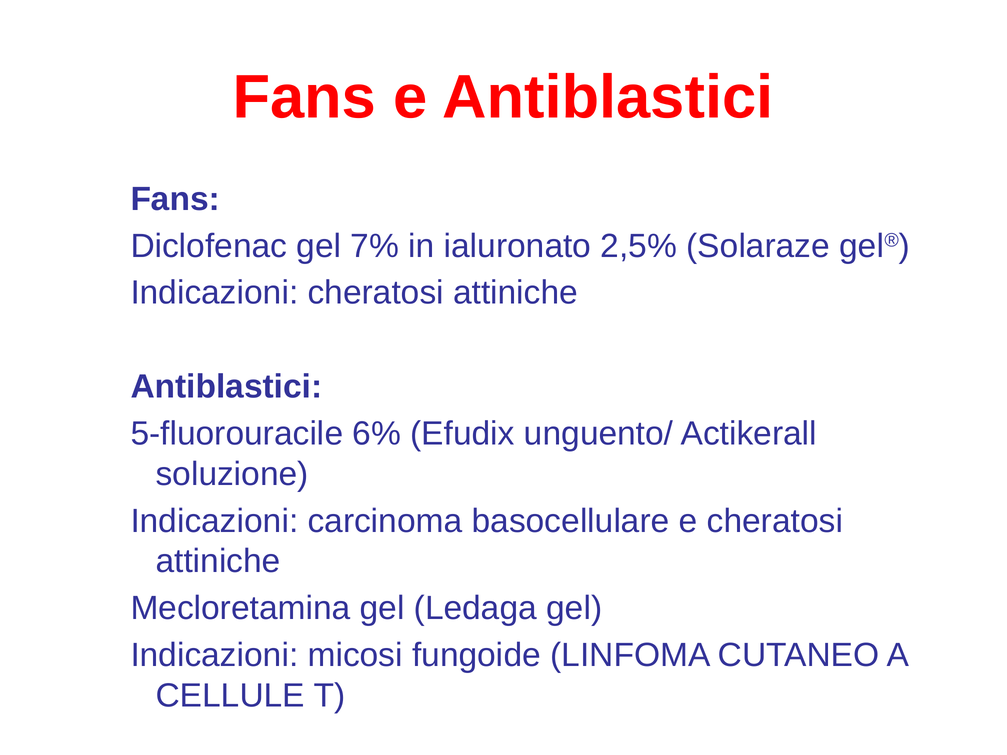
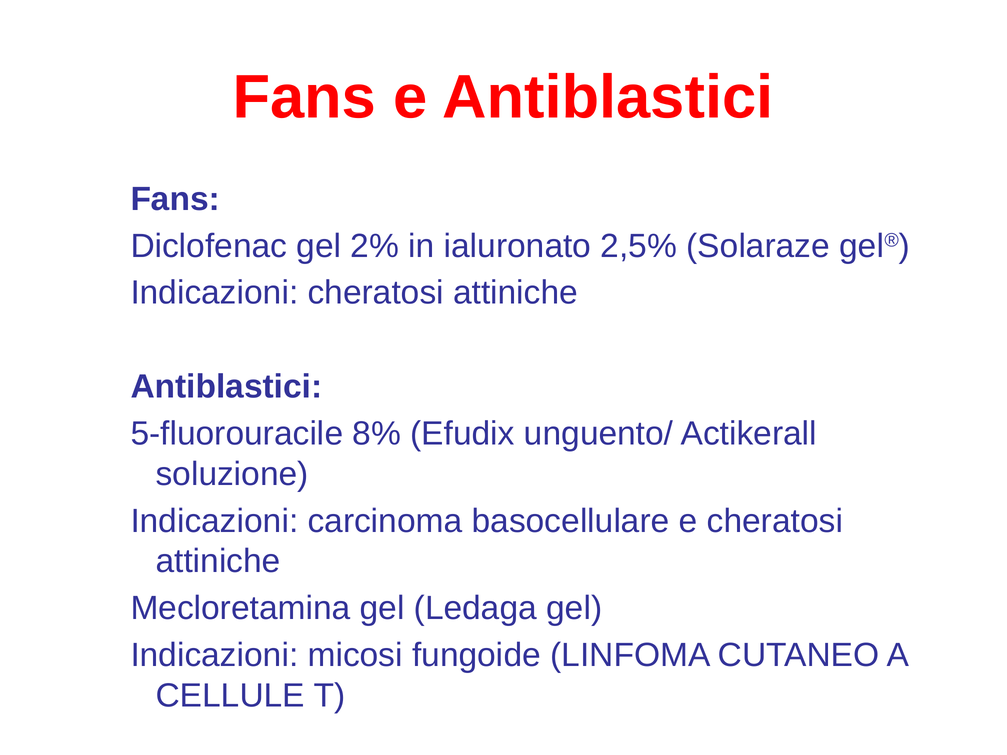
7%: 7% -> 2%
6%: 6% -> 8%
